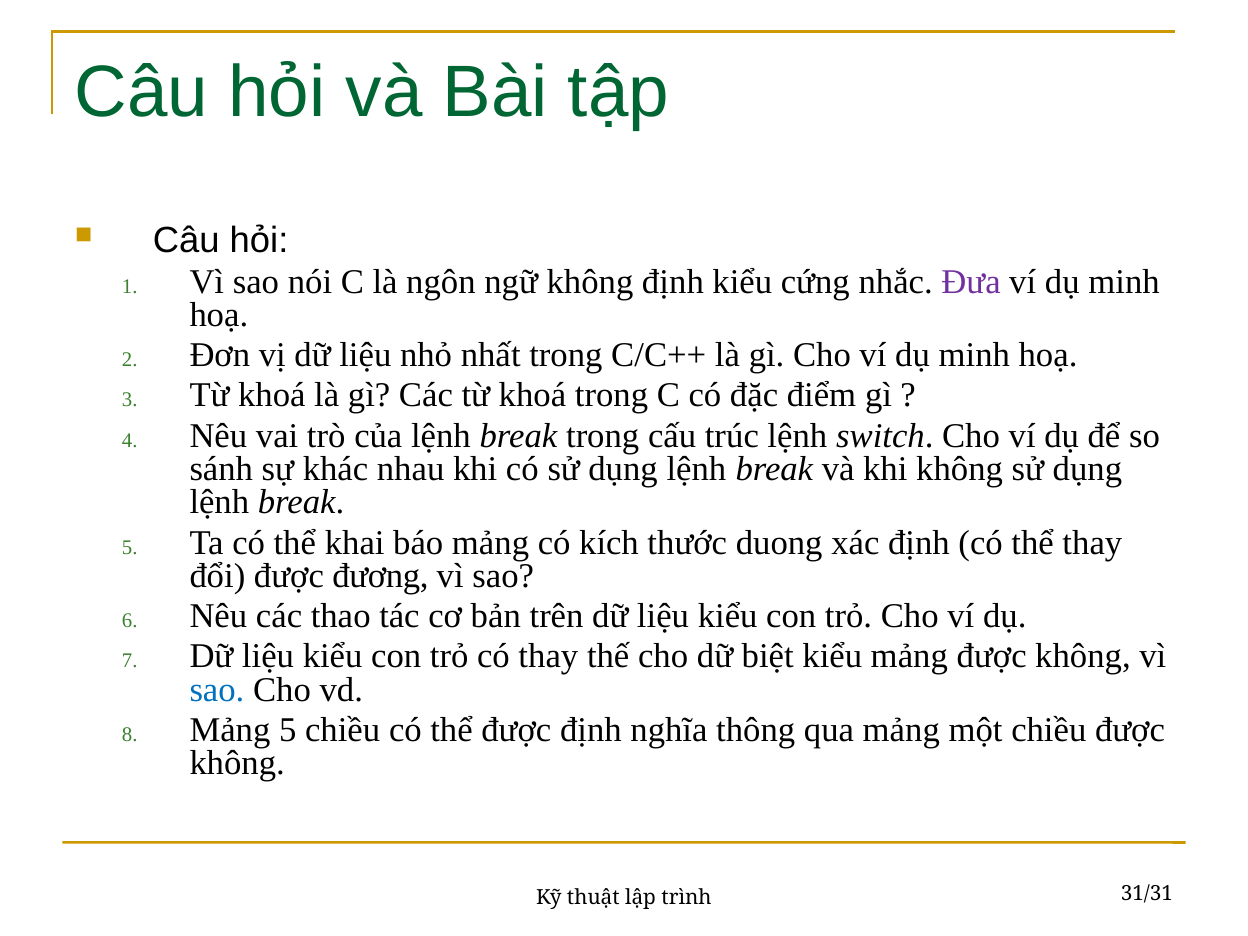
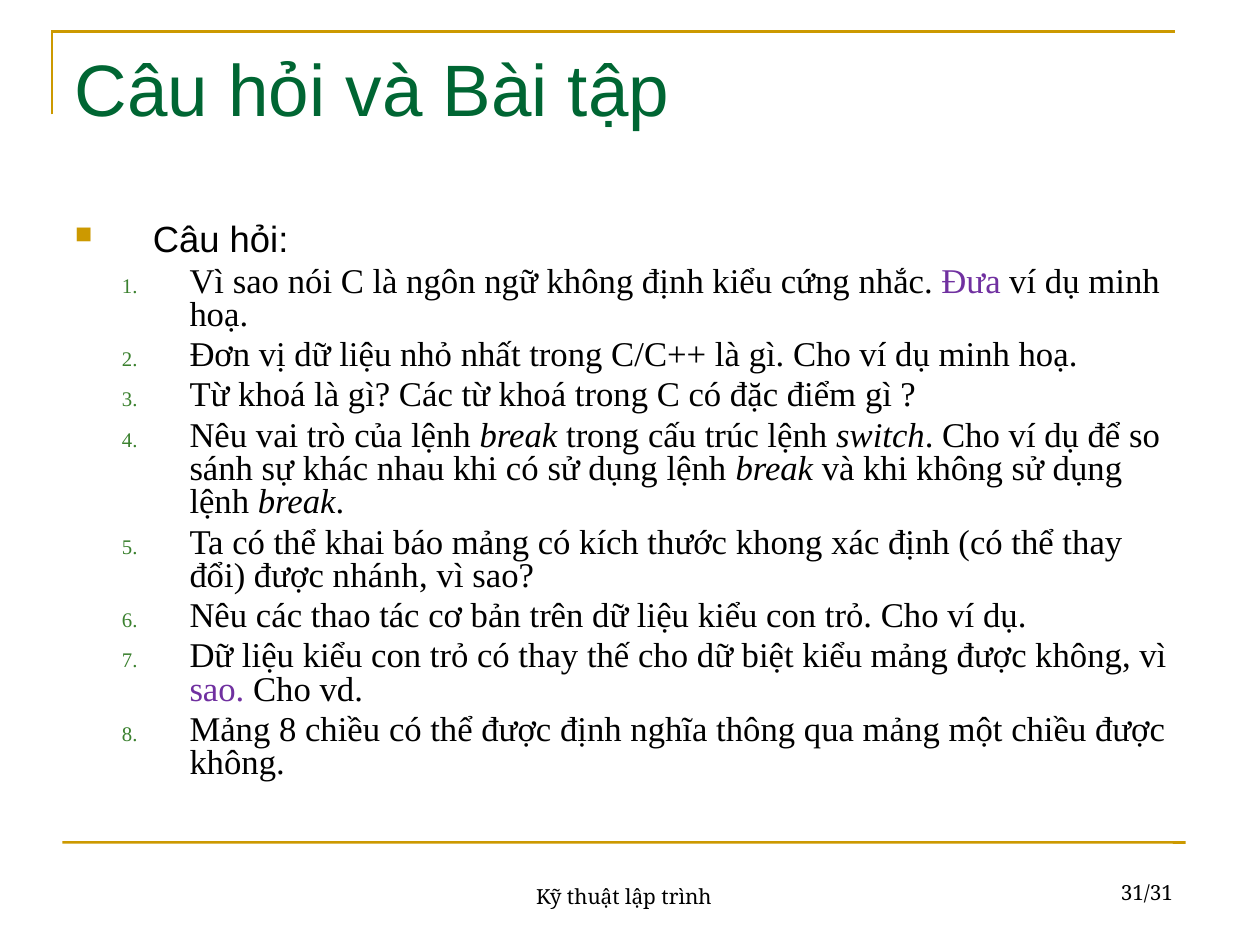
duong: duong -> khong
đương: đương -> nhánh
sao at (217, 690) colour: blue -> purple
Mảng 5: 5 -> 8
